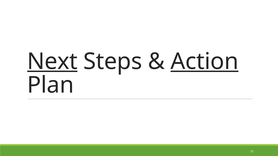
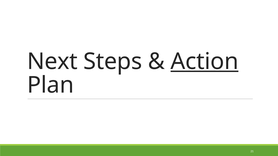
Next underline: present -> none
